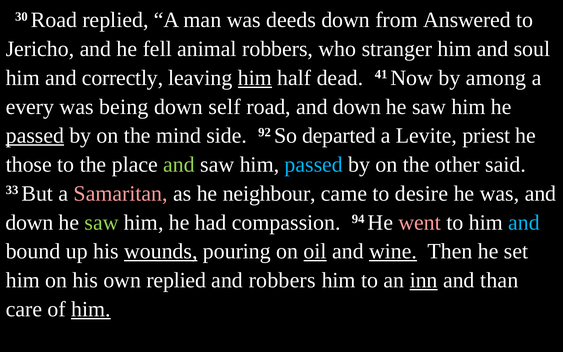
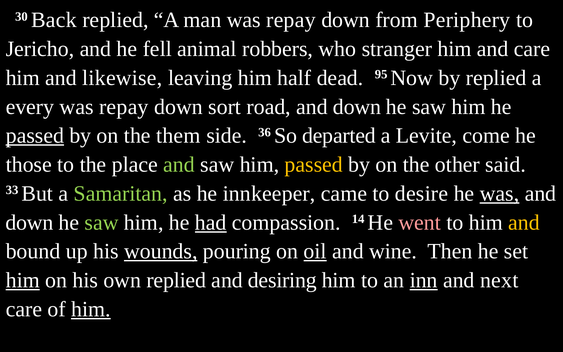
30 Road: Road -> Back
man was deeds: deeds -> repay
Answered: Answered -> Periphery
and soul: soul -> care
correctly: correctly -> likewise
him at (255, 78) underline: present -> none
41: 41 -> 95
by among: among -> replied
being at (124, 107): being -> repay
self: self -> sort
mind: mind -> them
92: 92 -> 36
priest: priest -> come
passed at (314, 165) colour: light blue -> yellow
Samaritan colour: pink -> light green
neighbour: neighbour -> innkeeper
was at (500, 193) underline: none -> present
had underline: none -> present
94: 94 -> 14
and at (524, 222) colour: light blue -> yellow
wine underline: present -> none
him at (23, 280) underline: none -> present
and robbers: robbers -> desiring
than: than -> next
